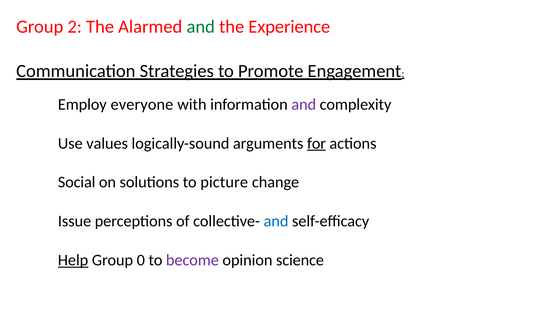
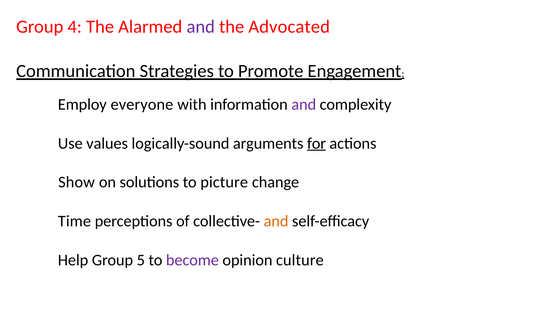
2: 2 -> 4
and at (201, 27) colour: green -> purple
Experience: Experience -> Advocated
Social: Social -> Show
Issue: Issue -> Time
and at (276, 221) colour: blue -> orange
Help underline: present -> none
0: 0 -> 5
science: science -> culture
